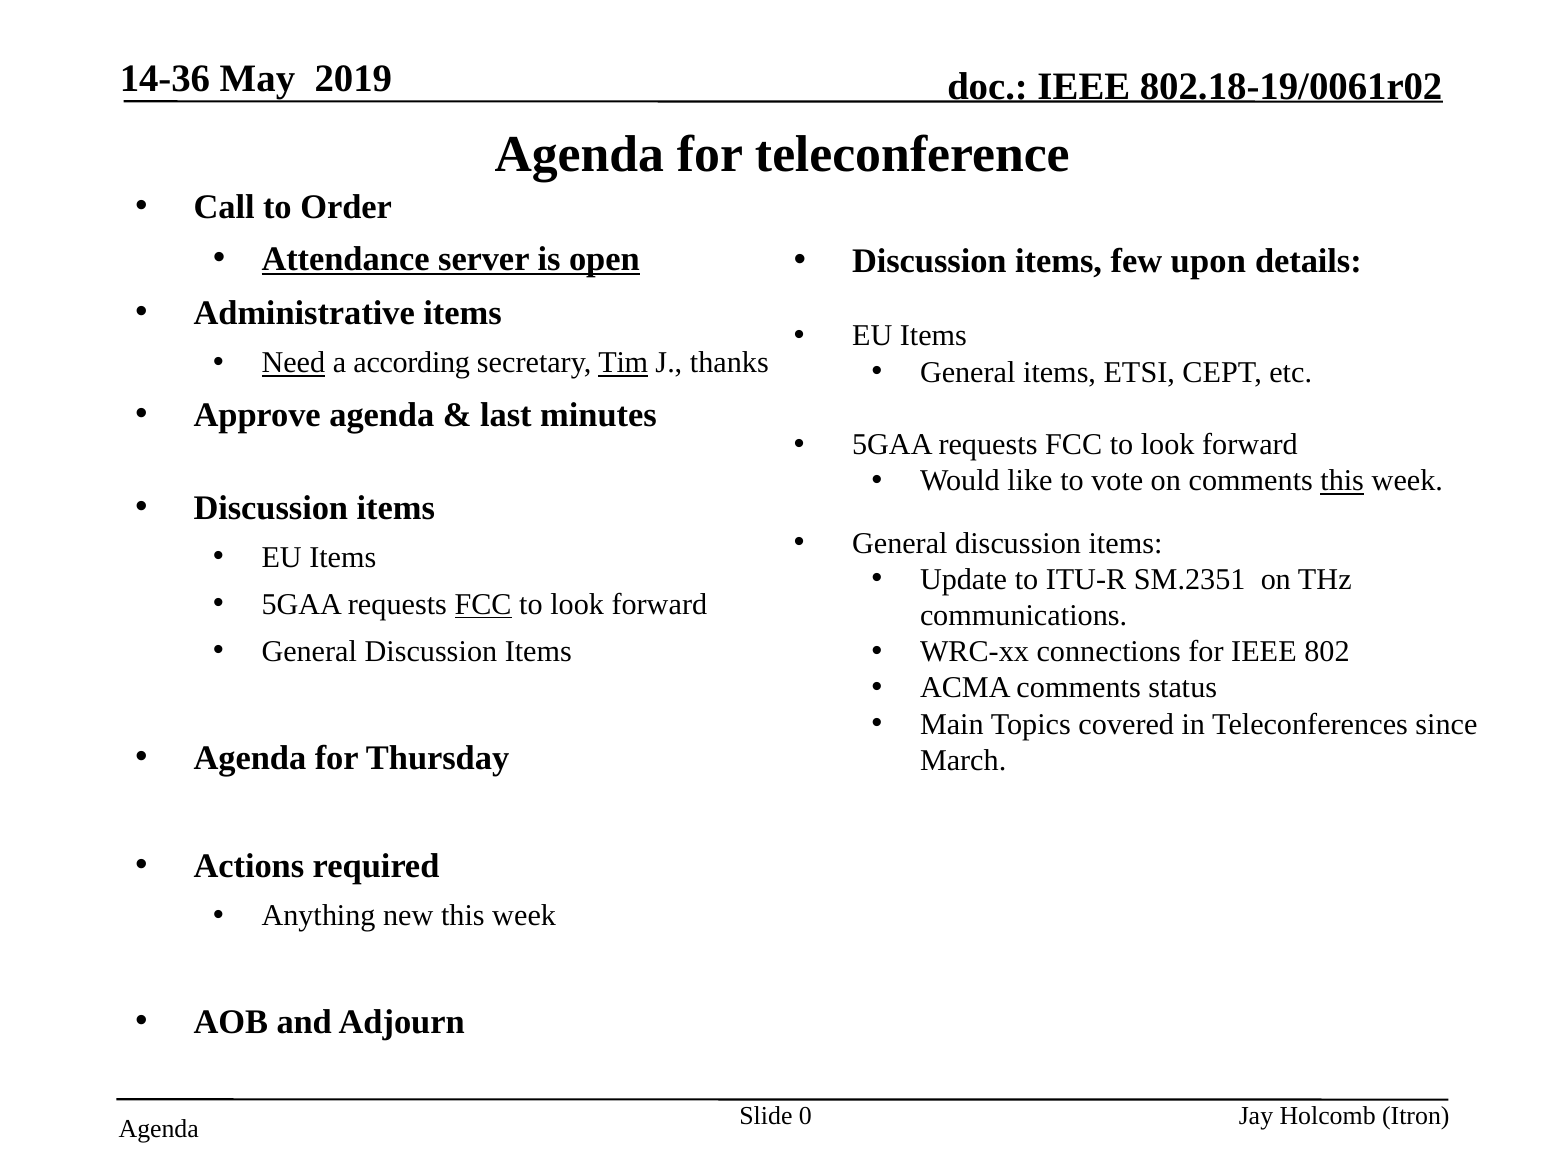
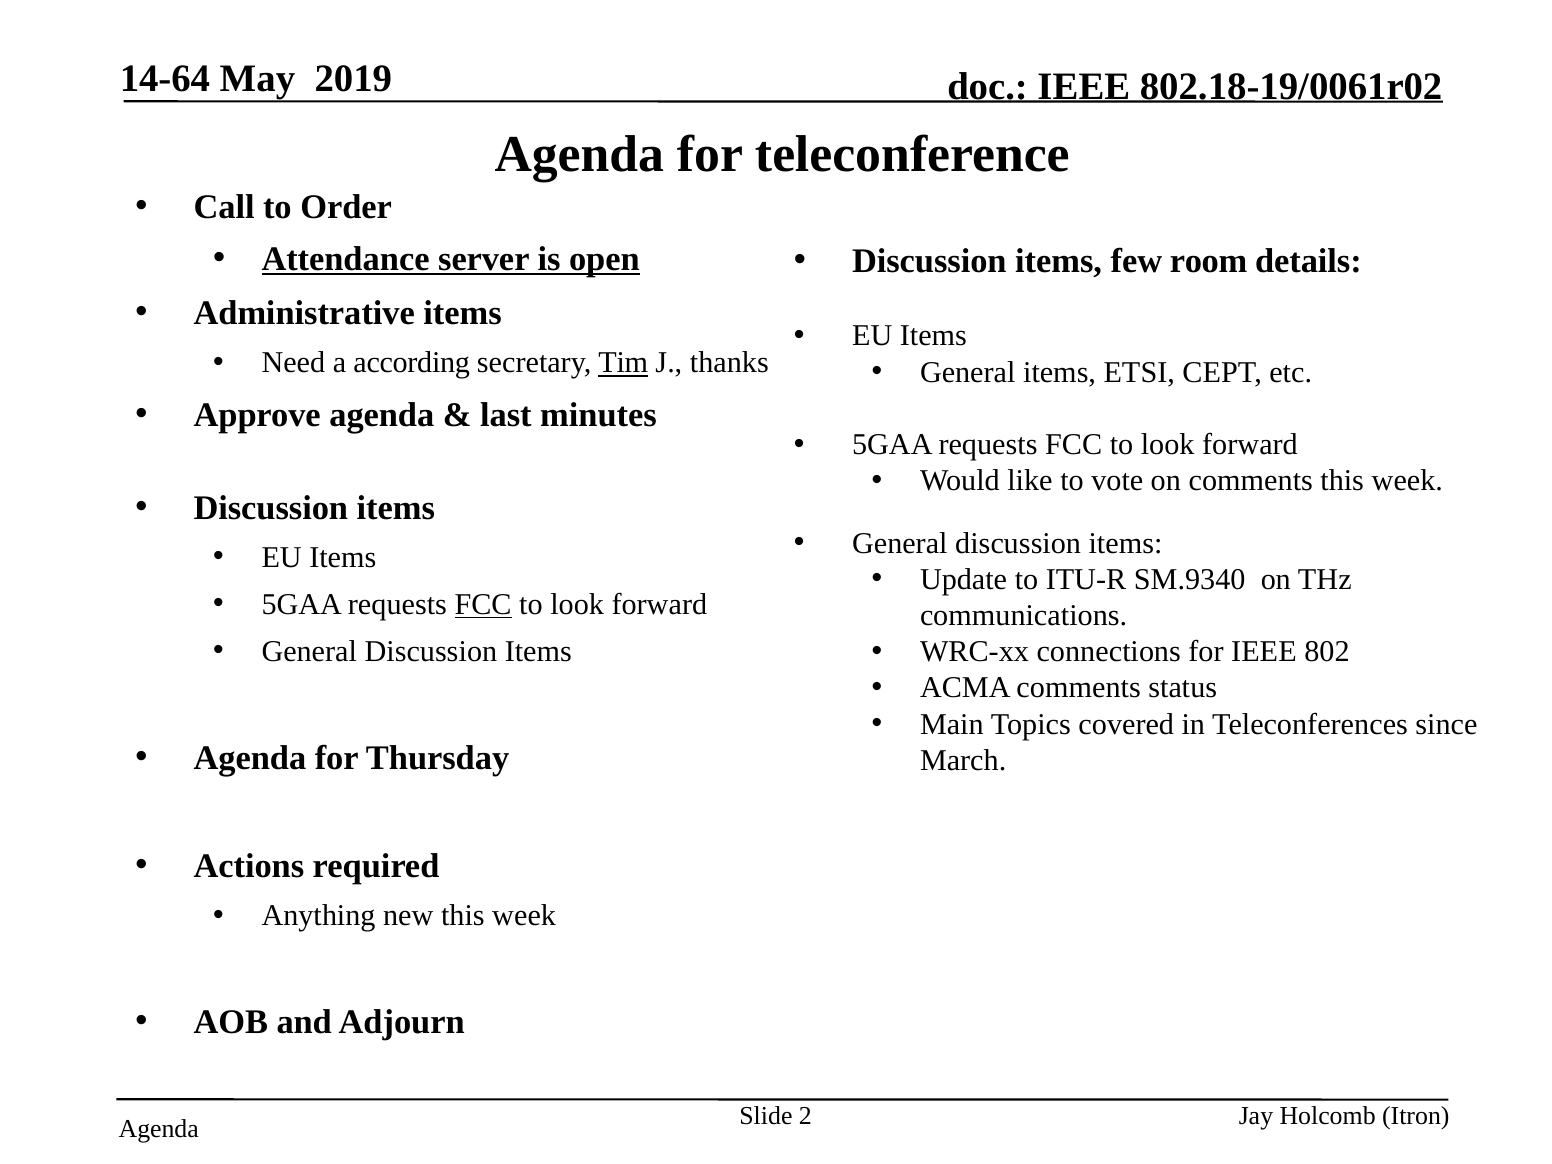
14-36: 14-36 -> 14-64
upon: upon -> room
Need underline: present -> none
this at (1342, 481) underline: present -> none
SM.2351: SM.2351 -> SM.9340
0: 0 -> 2
